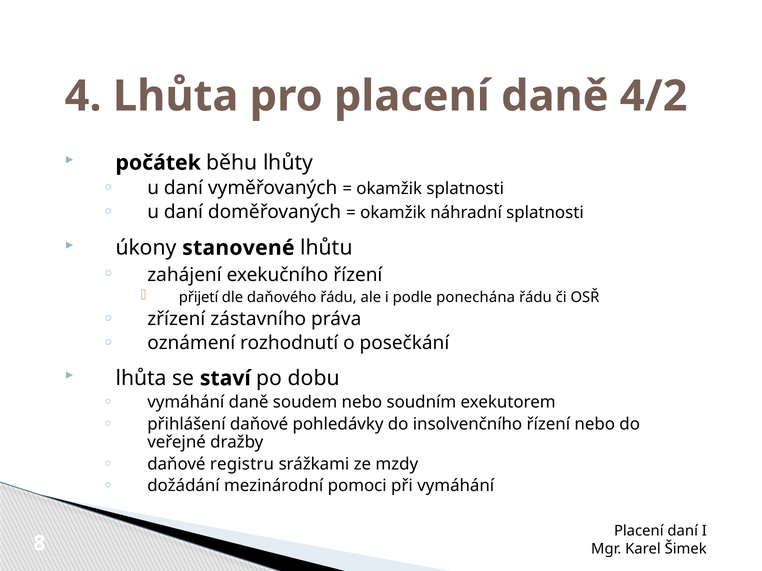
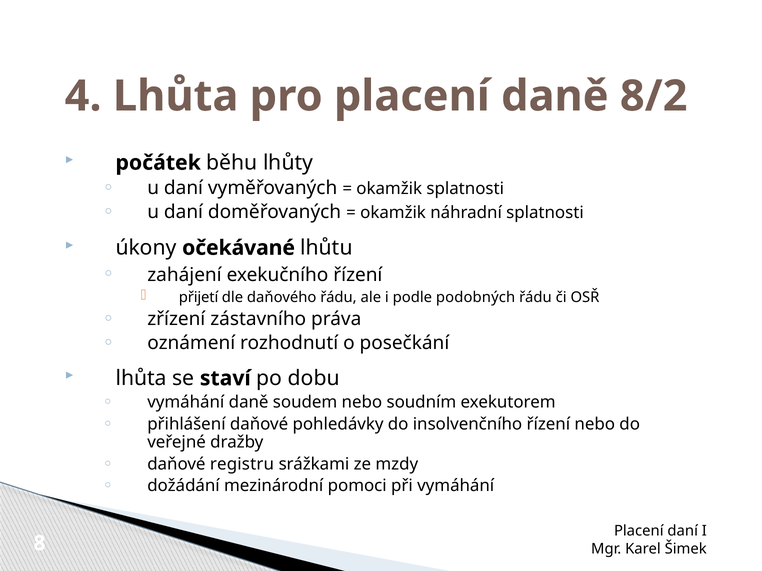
4/2: 4/2 -> 8/2
stanovené: stanovené -> očekávané
ponechána: ponechána -> podobných
